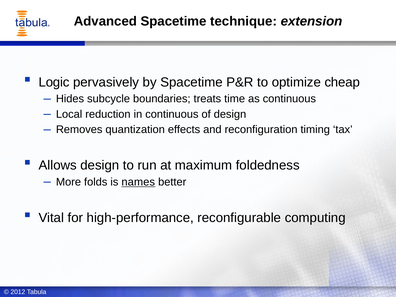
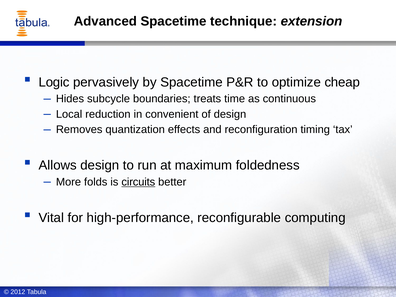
in continuous: continuous -> convenient
names: names -> circuits
